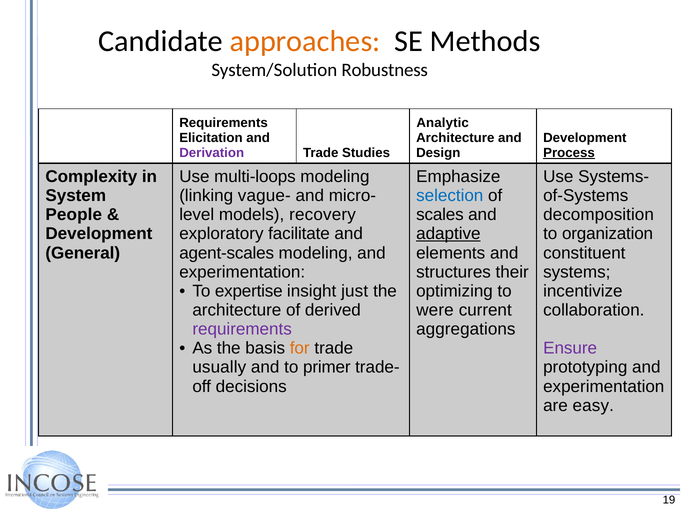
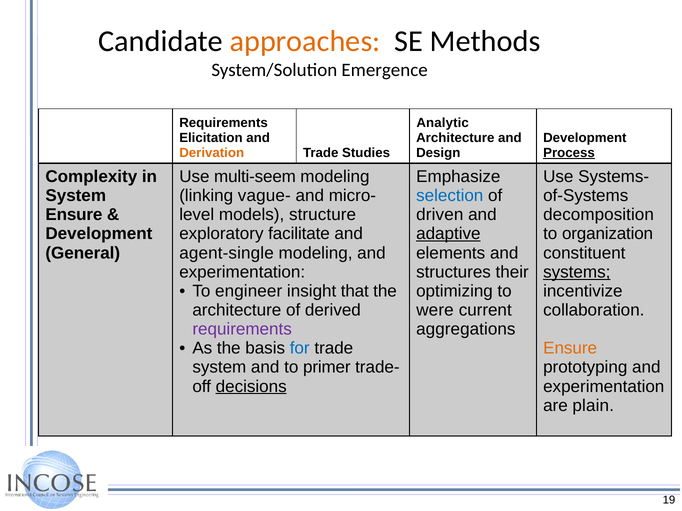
Robustness: Robustness -> Emergence
Derivation colour: purple -> orange
multi-loops: multi-loops -> multi-seem
People at (74, 215): People -> Ensure
recovery: recovery -> structure
scales: scales -> driven
agent-scales: agent-scales -> agent-single
systems underline: none -> present
expertise: expertise -> engineer
just: just -> that
for colour: orange -> blue
Ensure at (570, 349) colour: purple -> orange
usually at (219, 368): usually -> system
decisions underline: none -> present
easy: easy -> plain
